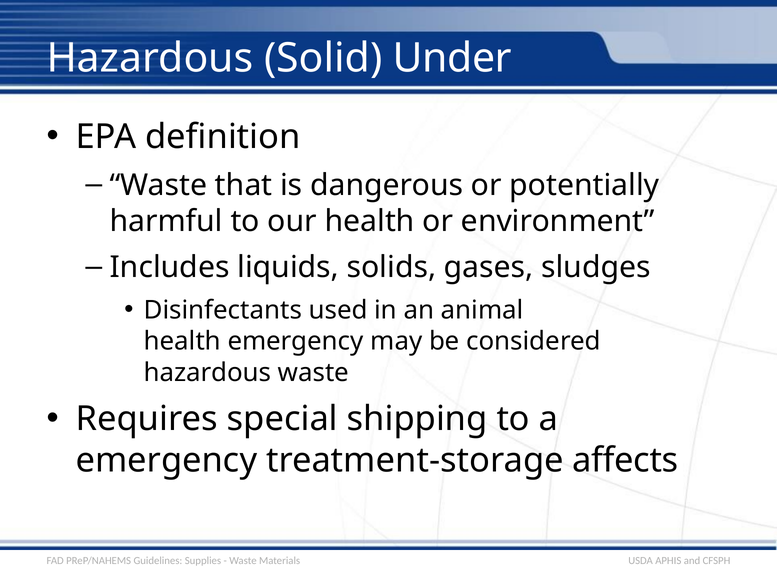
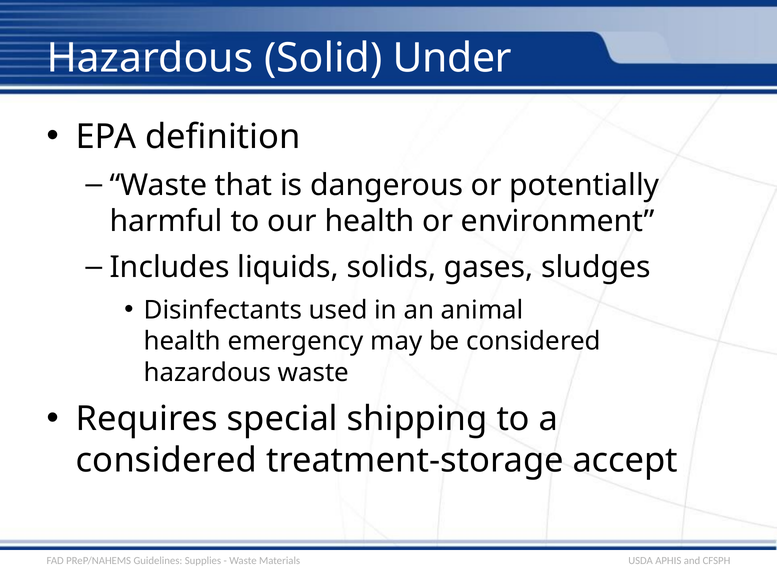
emergency at (166, 461): emergency -> considered
affects: affects -> accept
